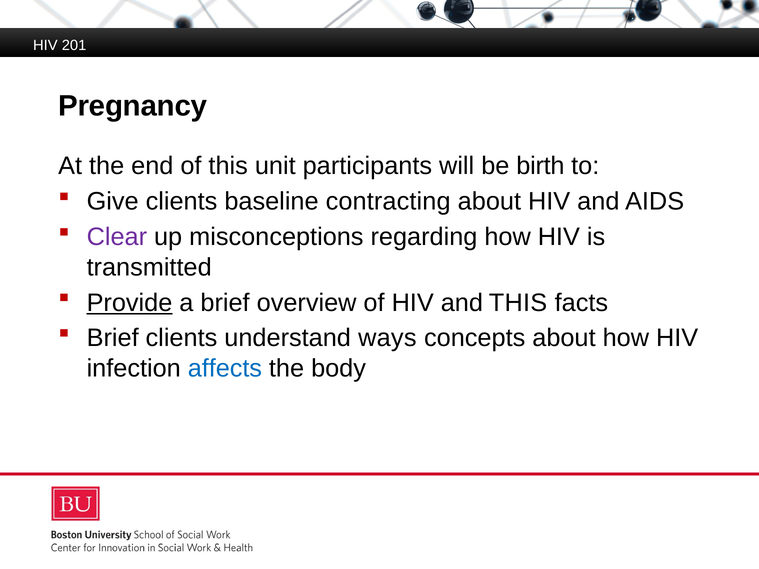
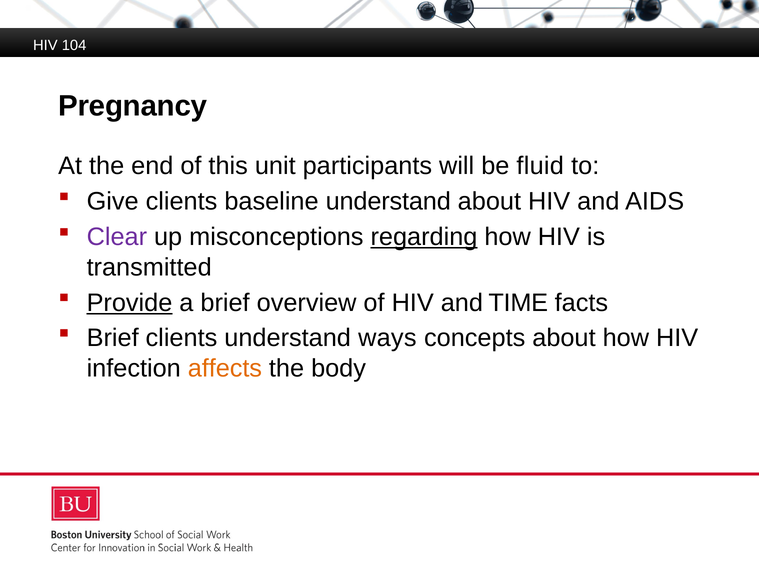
201: 201 -> 104
birth: birth -> fluid
baseline contracting: contracting -> understand
regarding underline: none -> present
and THIS: THIS -> TIME
affects colour: blue -> orange
